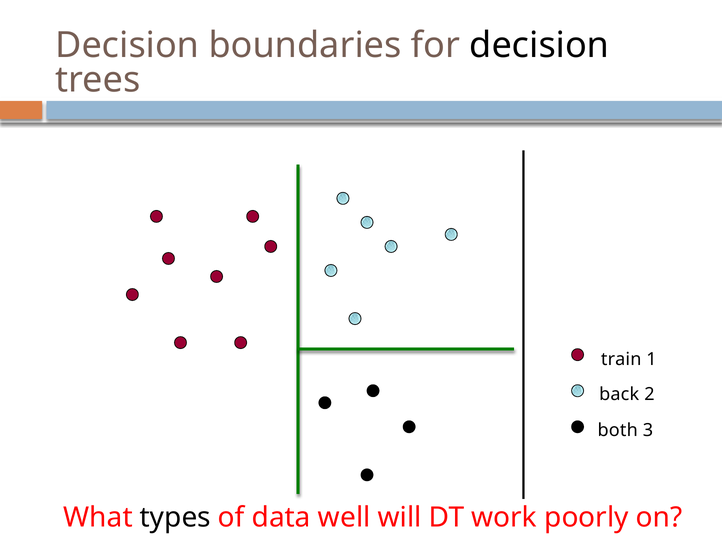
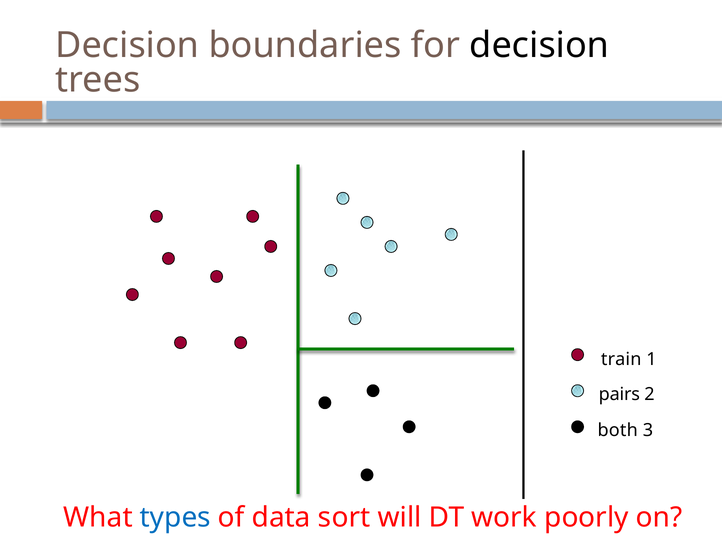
back: back -> pairs
types colour: black -> blue
well: well -> sort
